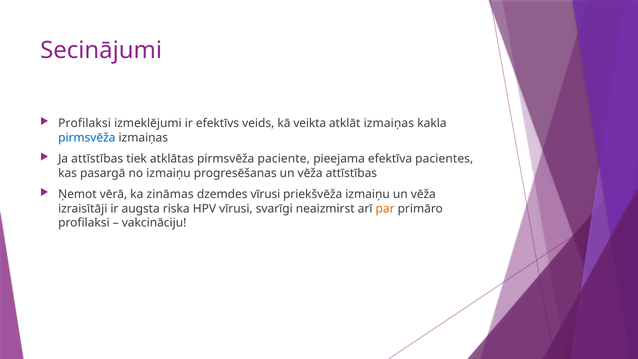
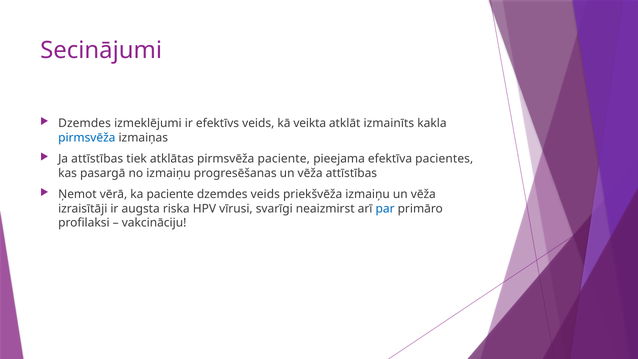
Profilaksi at (85, 123): Profilaksi -> Dzemdes
atklāt izmaiņas: izmaiņas -> izmainīts
ka zināmas: zināmas -> paciente
dzemdes vīrusi: vīrusi -> veids
par colour: orange -> blue
